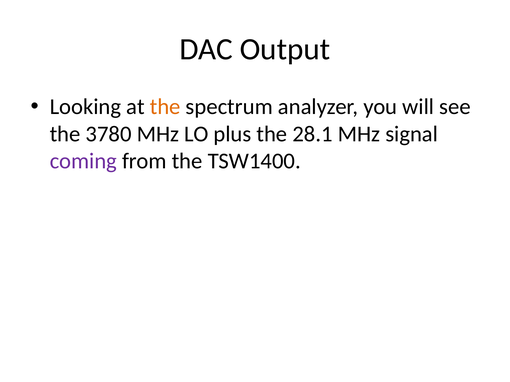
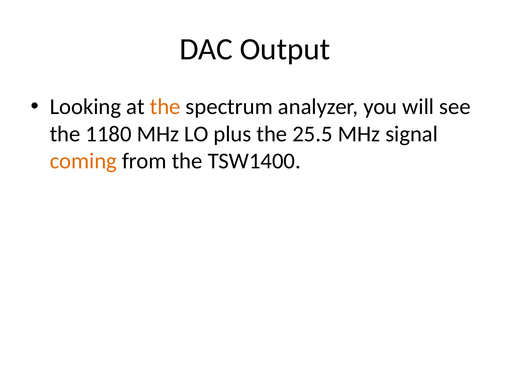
3780: 3780 -> 1180
28.1: 28.1 -> 25.5
coming colour: purple -> orange
